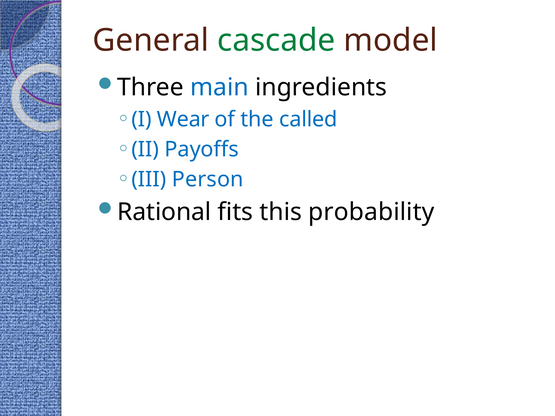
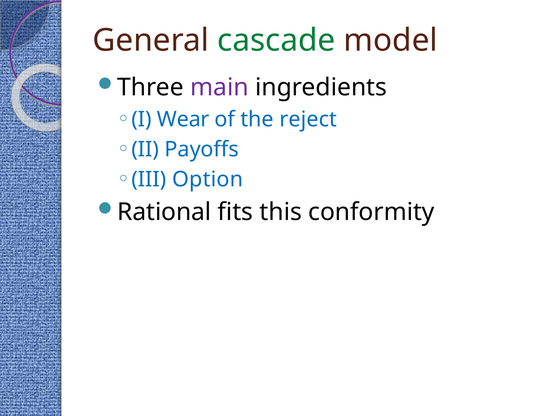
main colour: blue -> purple
called: called -> reject
Person: Person -> Option
probability: probability -> conformity
